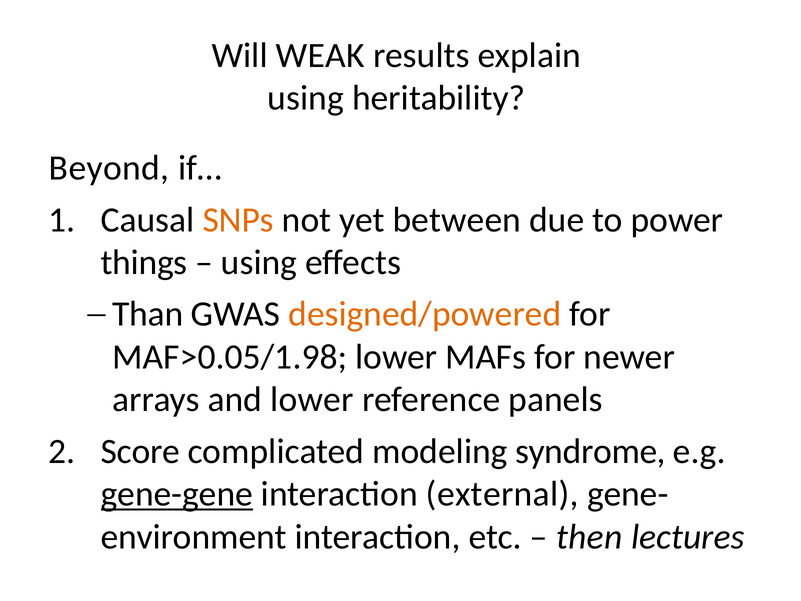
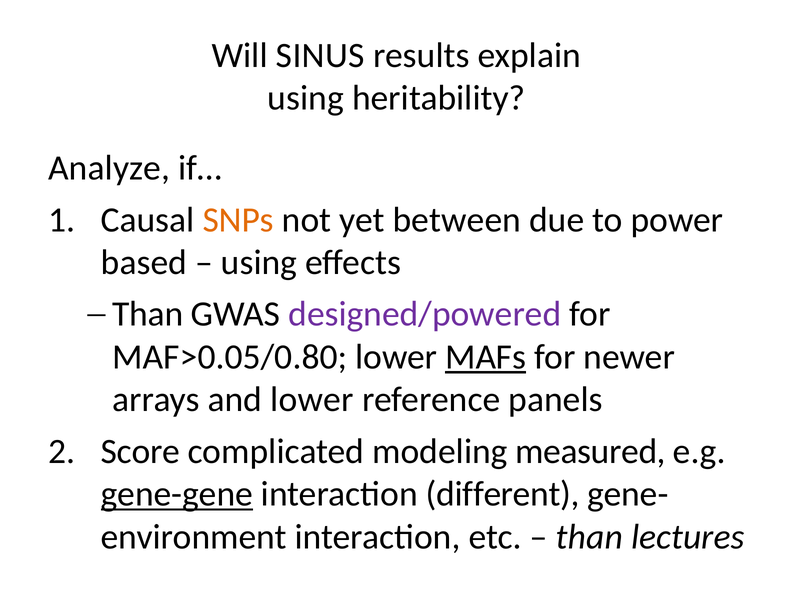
WEAK: WEAK -> SINUS
Beyond: Beyond -> Analyze
things: things -> based
designed/powered colour: orange -> purple
MAF>0.05/1.98: MAF>0.05/1.98 -> MAF>0.05/0.80
MAFs underline: none -> present
syndrome: syndrome -> measured
external: external -> different
then at (589, 537): then -> than
